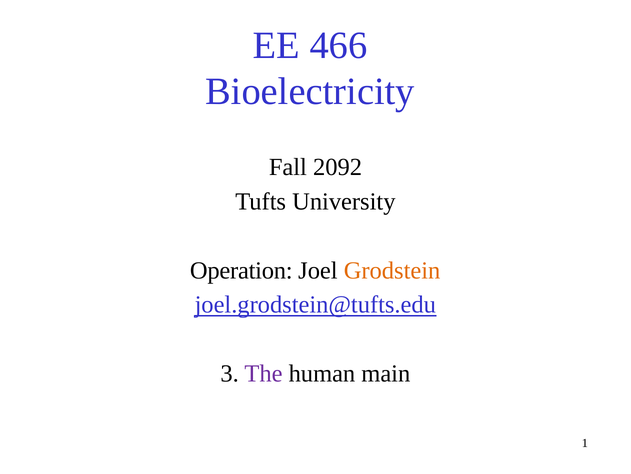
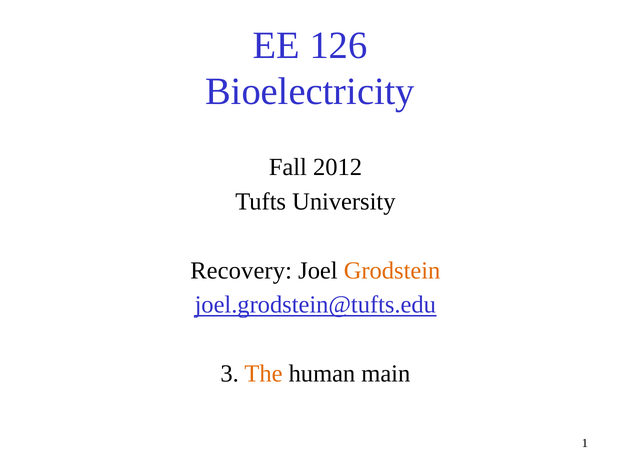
466: 466 -> 126
2092: 2092 -> 2012
Operation: Operation -> Recovery
The colour: purple -> orange
